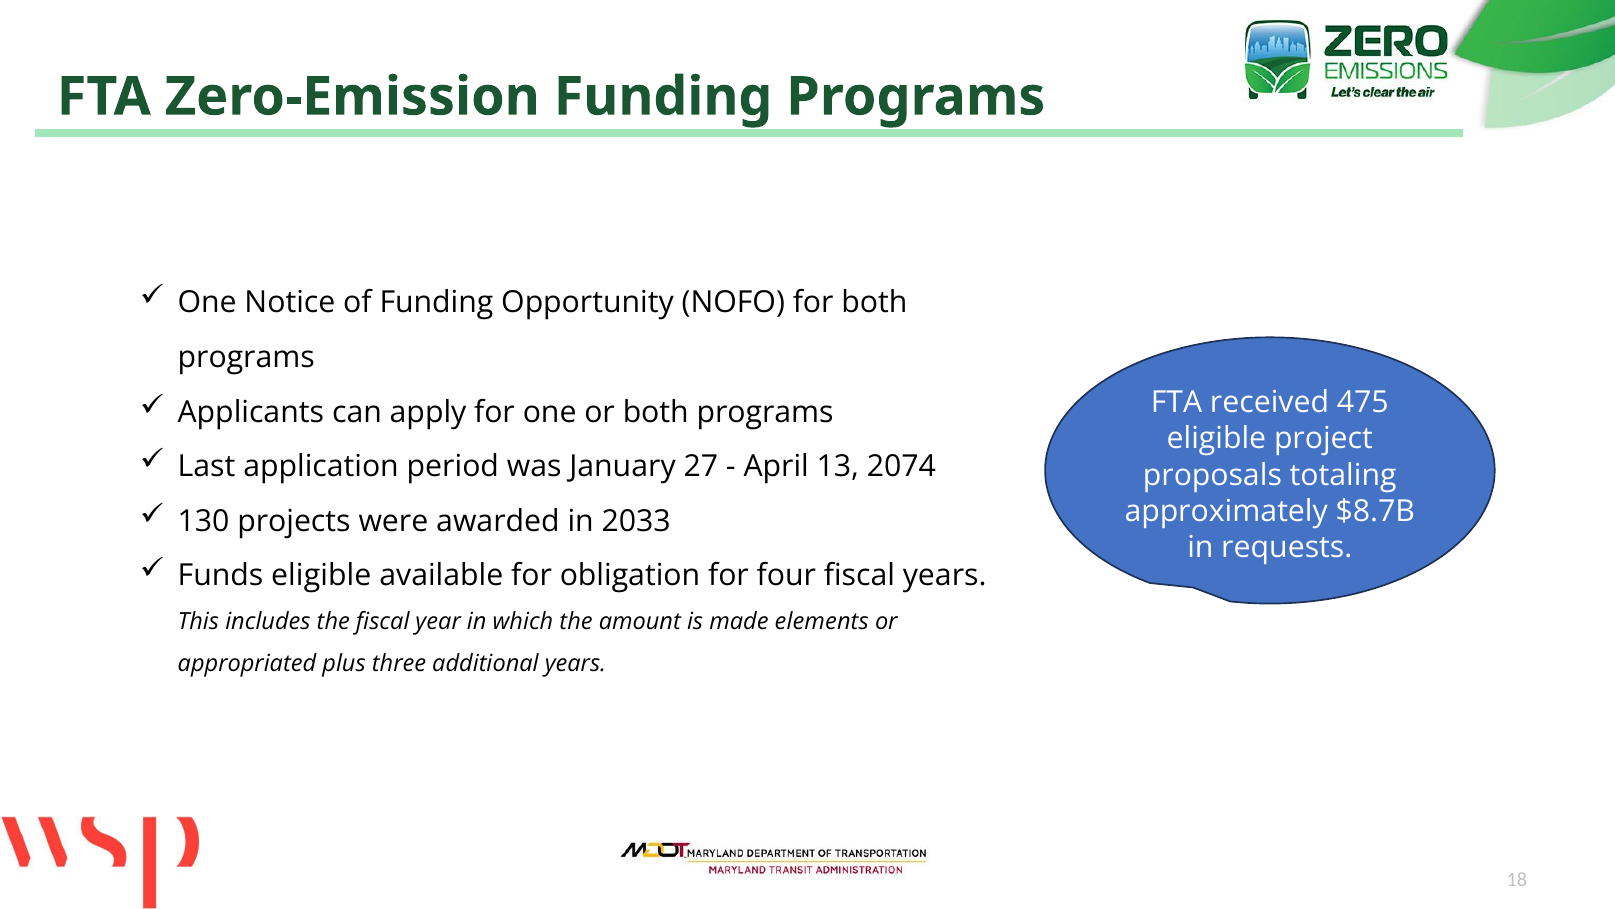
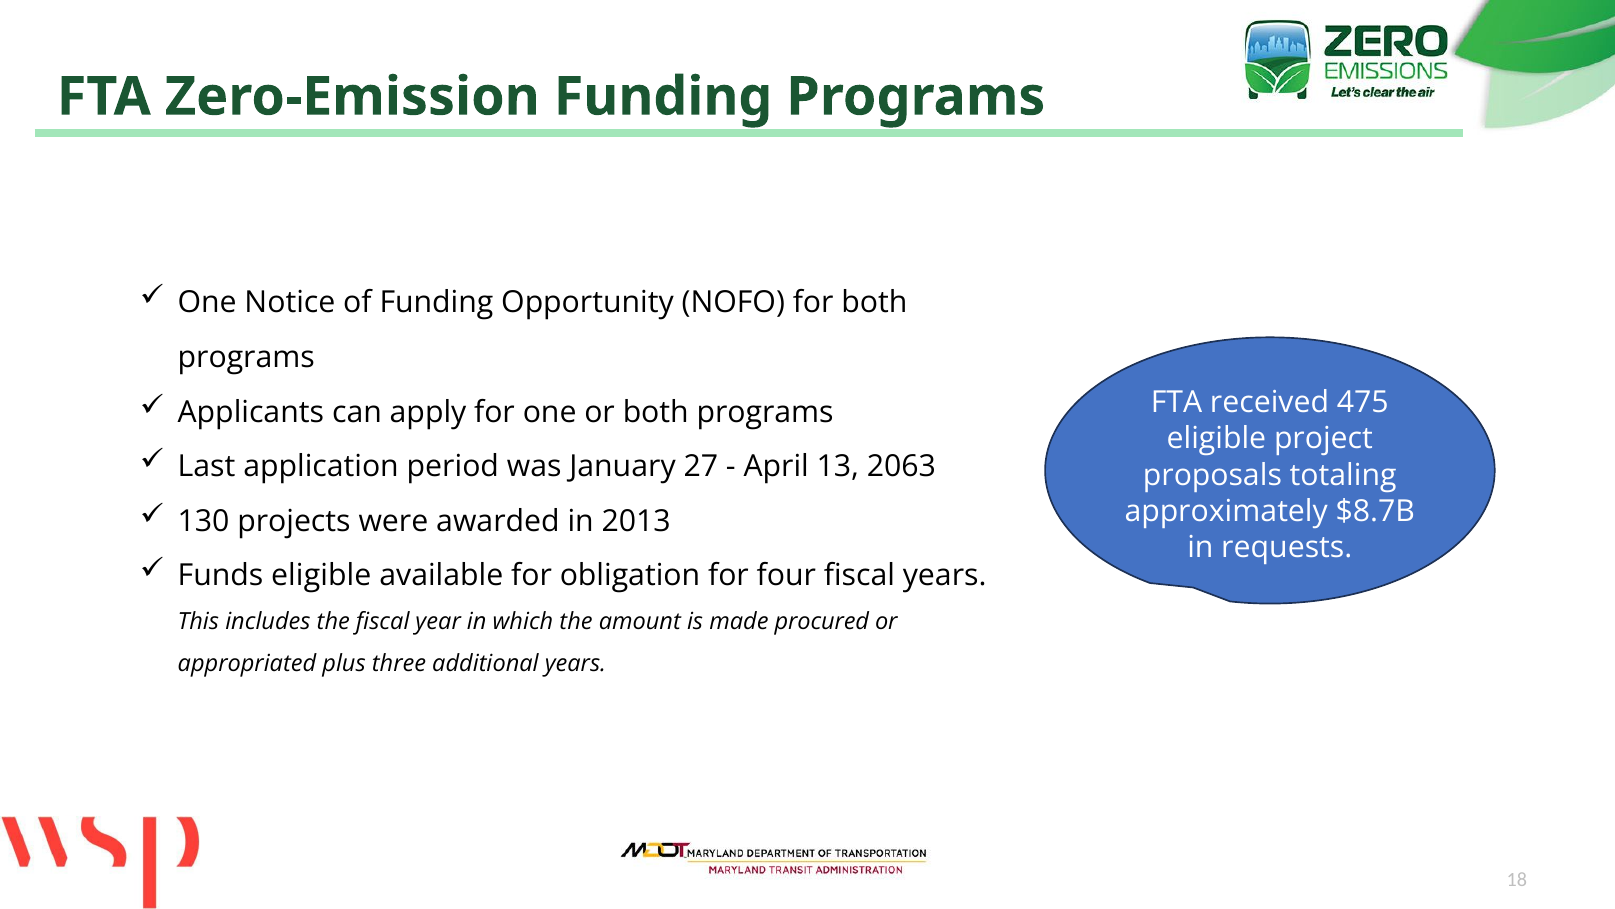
2074: 2074 -> 2063
2033: 2033 -> 2013
elements: elements -> procured
